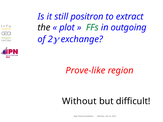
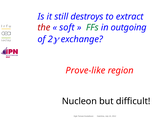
positron: positron -> destroys
the colour: black -> red
plot: plot -> soft
Without: Without -> Nucleon
